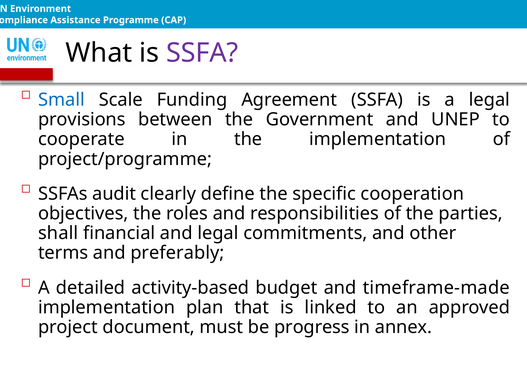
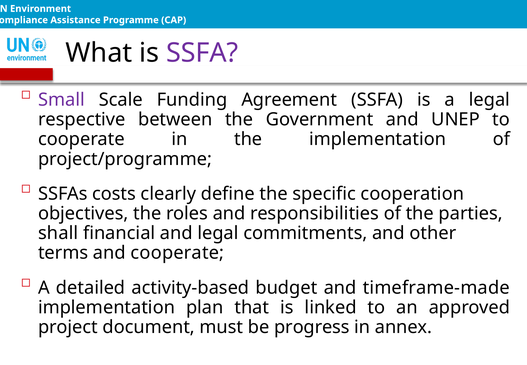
Small colour: blue -> purple
provisions: provisions -> respective
audit: audit -> costs
and preferably: preferably -> cooperate
